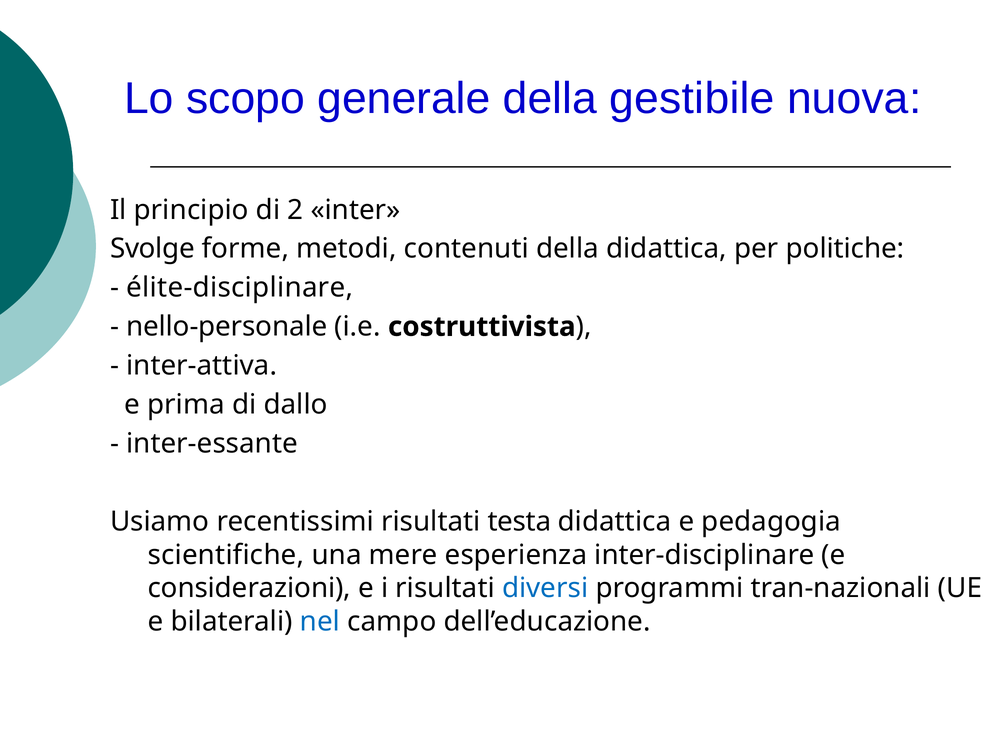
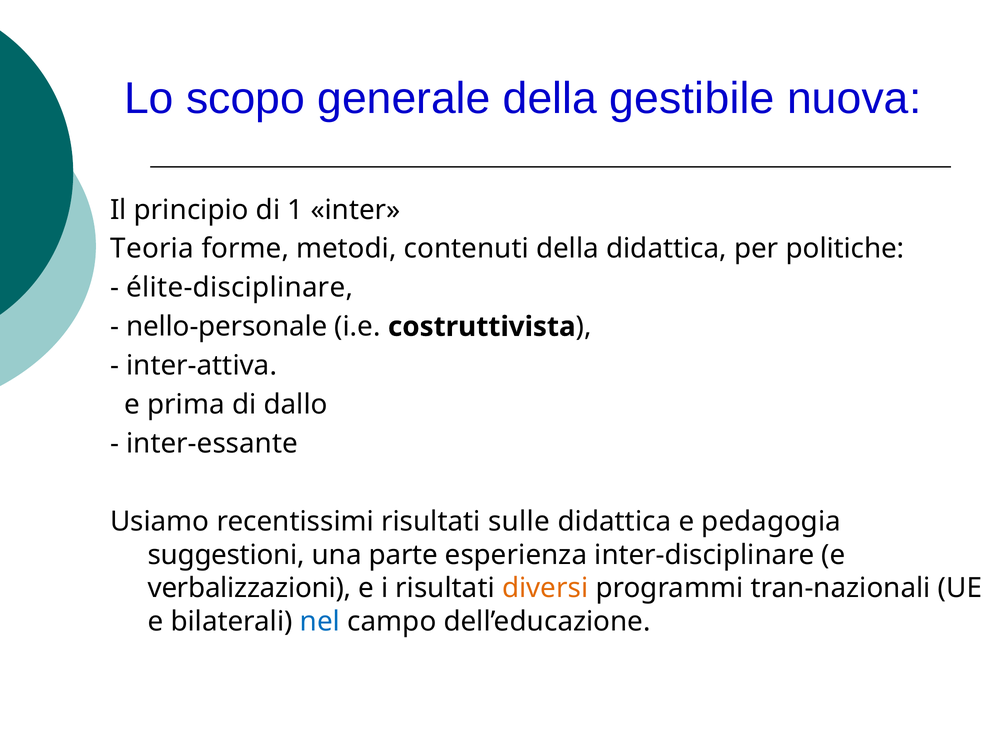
2: 2 -> 1
Svolge: Svolge -> Teoria
testa: testa -> sulle
scientifiche: scientifiche -> suggestioni
mere: mere -> parte
considerazioni: considerazioni -> verbalizzazioni
diversi colour: blue -> orange
